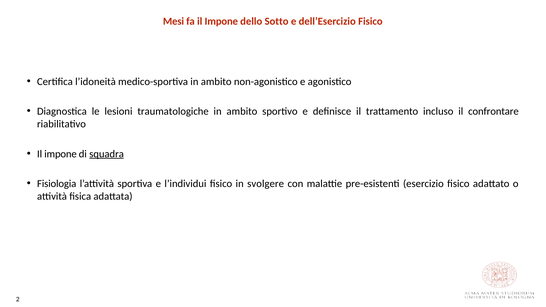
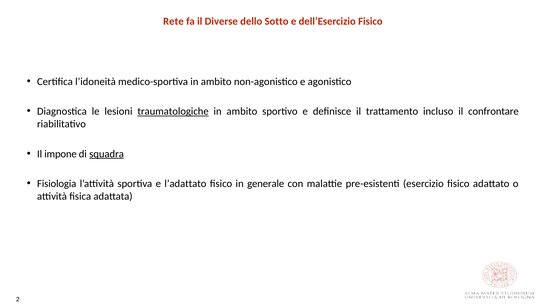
Mesi: Mesi -> Rete
fa il Impone: Impone -> Diverse
traumatologiche underline: none -> present
l’individui: l’individui -> l’adattato
svolgere: svolgere -> generale
